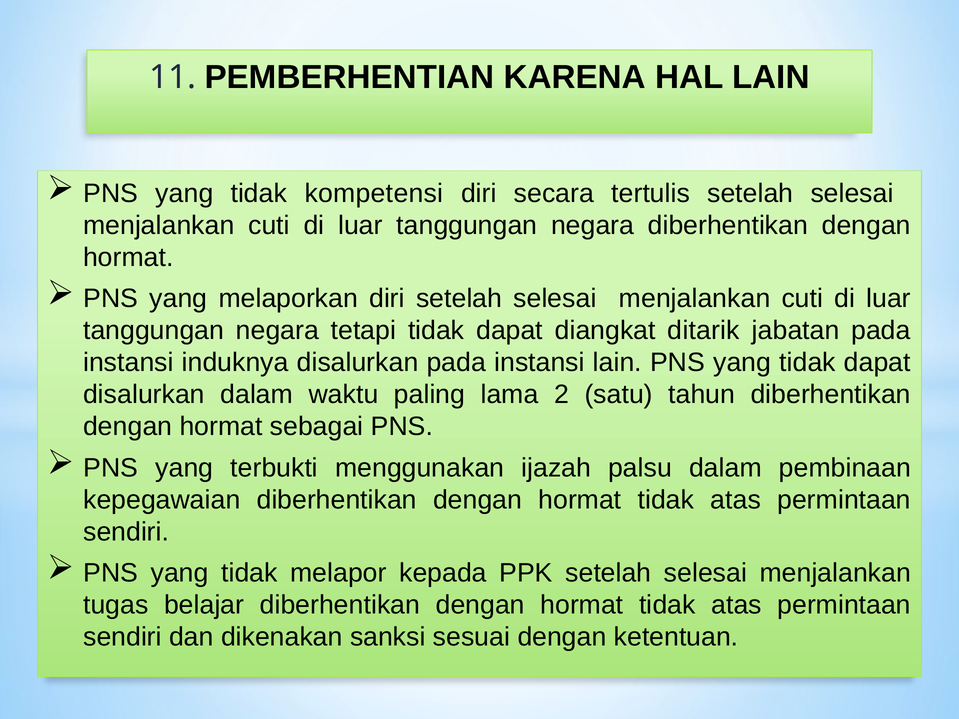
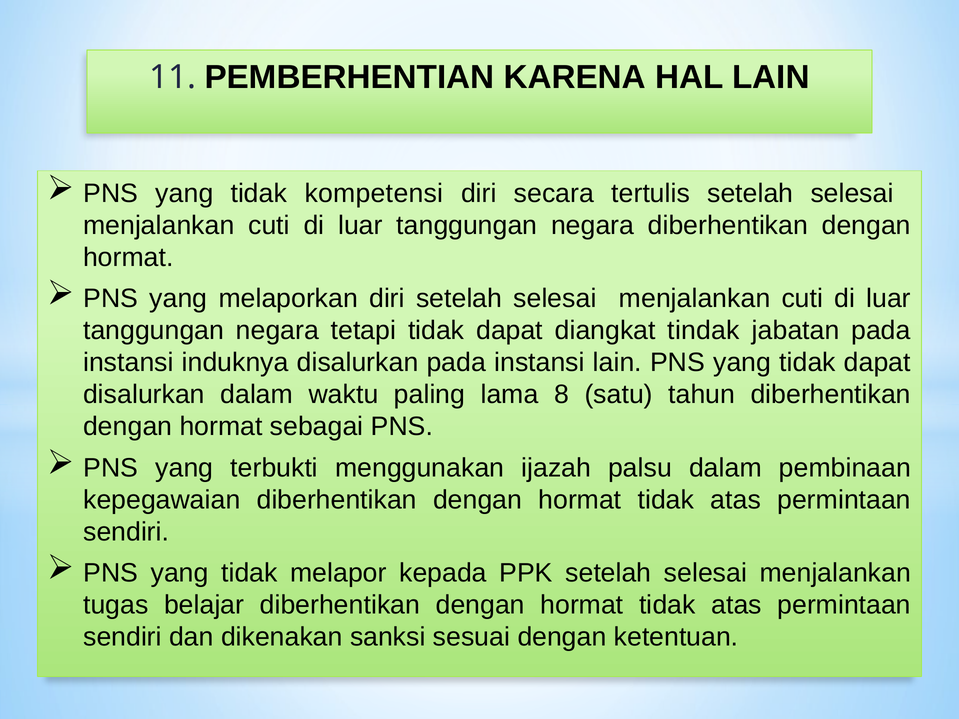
ditarik: ditarik -> tindak
2: 2 -> 8
